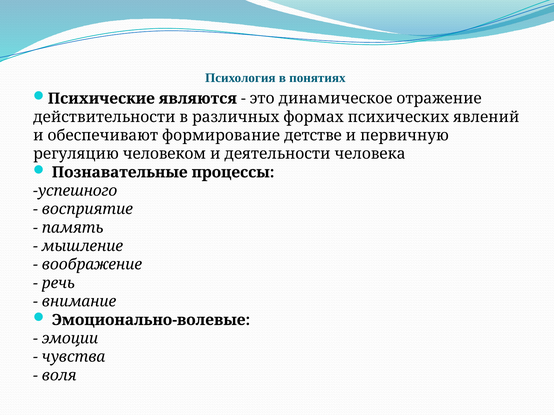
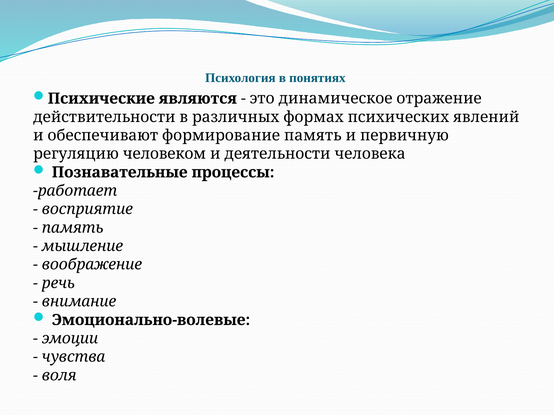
формирование детстве: детстве -> память
успешного: успешного -> работает
